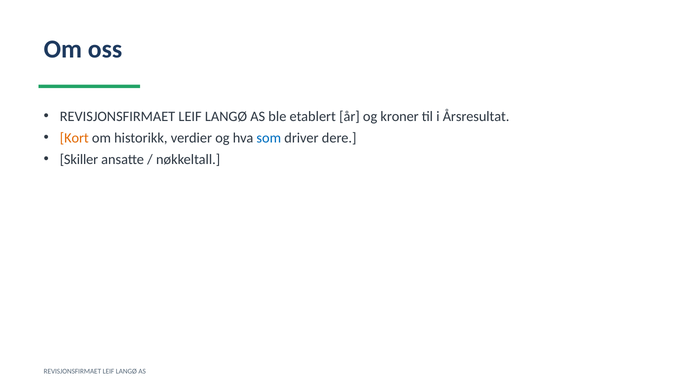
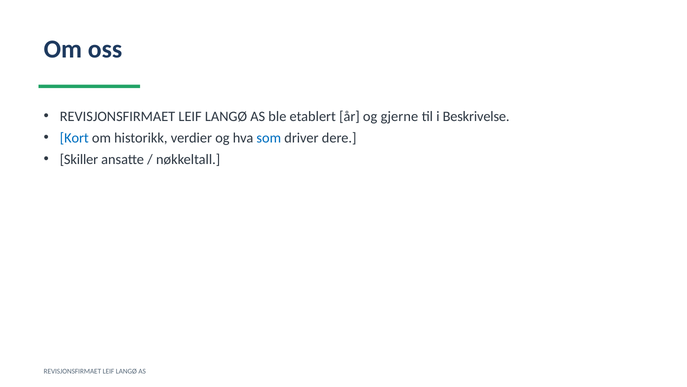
kroner: kroner -> gjerne
Årsresultat: Årsresultat -> Beskrivelse
Kort colour: orange -> blue
